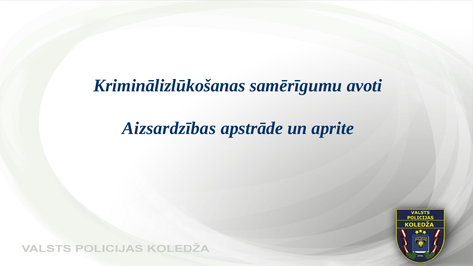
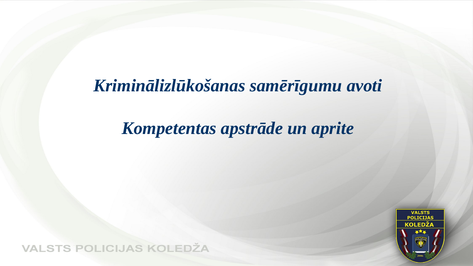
Aizsardzības: Aizsardzības -> Kompetentas
